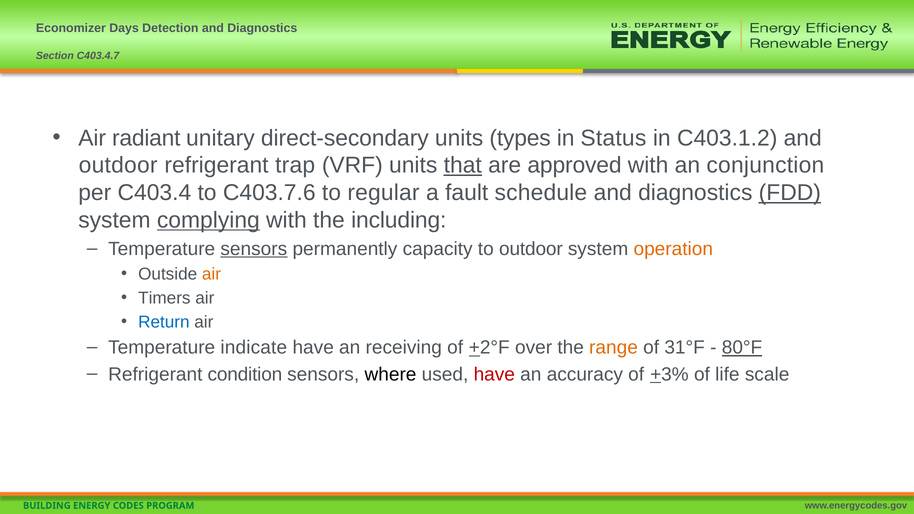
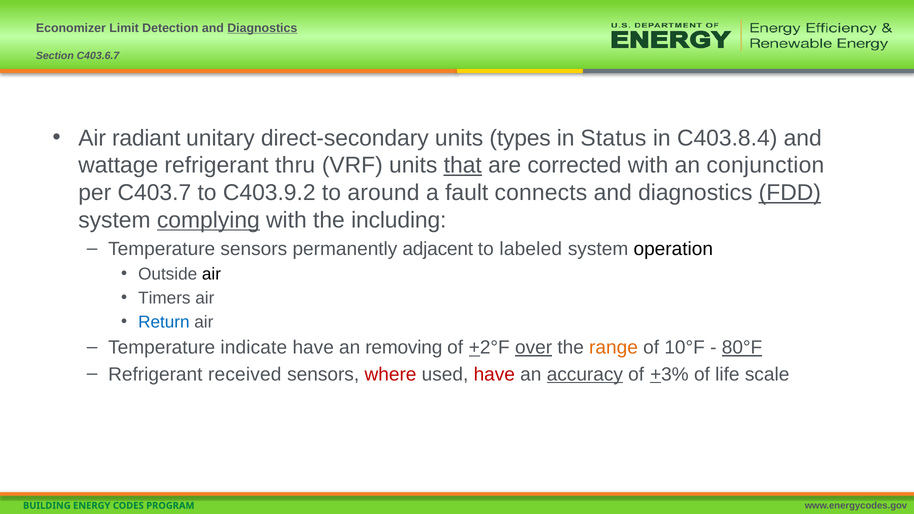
Days: Days -> Limit
Diagnostics at (262, 28) underline: none -> present
C403.4.7: C403.4.7 -> C403.6.7
C403.1.2: C403.1.2 -> C403.8.4
outdoor at (118, 165): outdoor -> wattage
trap: trap -> thru
approved: approved -> corrected
C403.4: C403.4 -> C403.7
C403.7.6: C403.7.6 -> C403.9.2
regular: regular -> around
schedule: schedule -> connects
sensors at (254, 249) underline: present -> none
capacity: capacity -> adjacent
to outdoor: outdoor -> labeled
operation colour: orange -> black
air at (211, 274) colour: orange -> black
receiving: receiving -> removing
over underline: none -> present
31°F: 31°F -> 10°F
condition: condition -> received
where colour: black -> red
accuracy underline: none -> present
